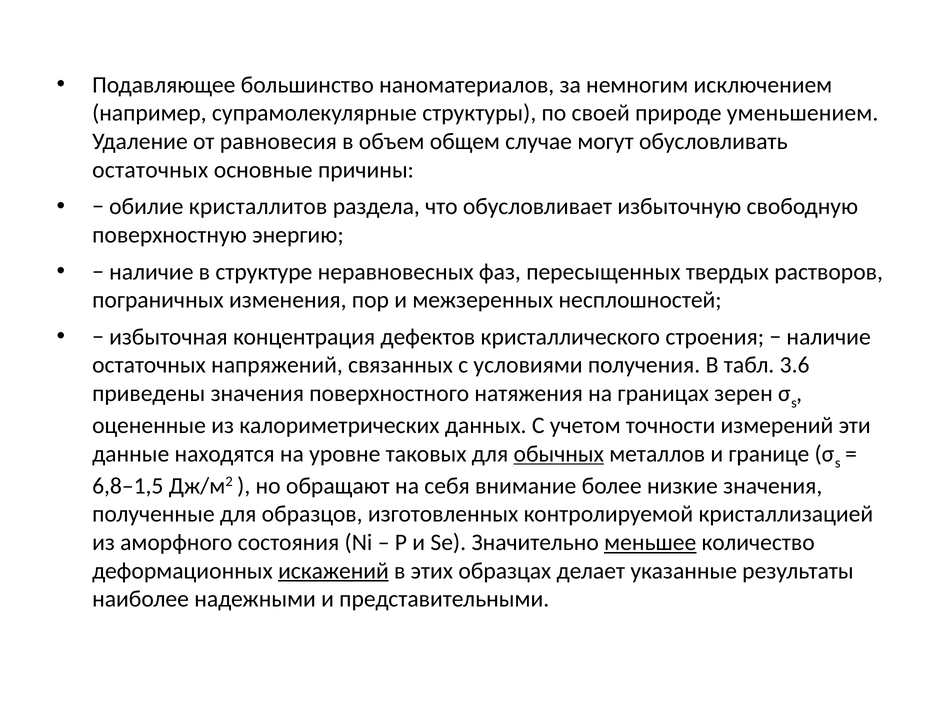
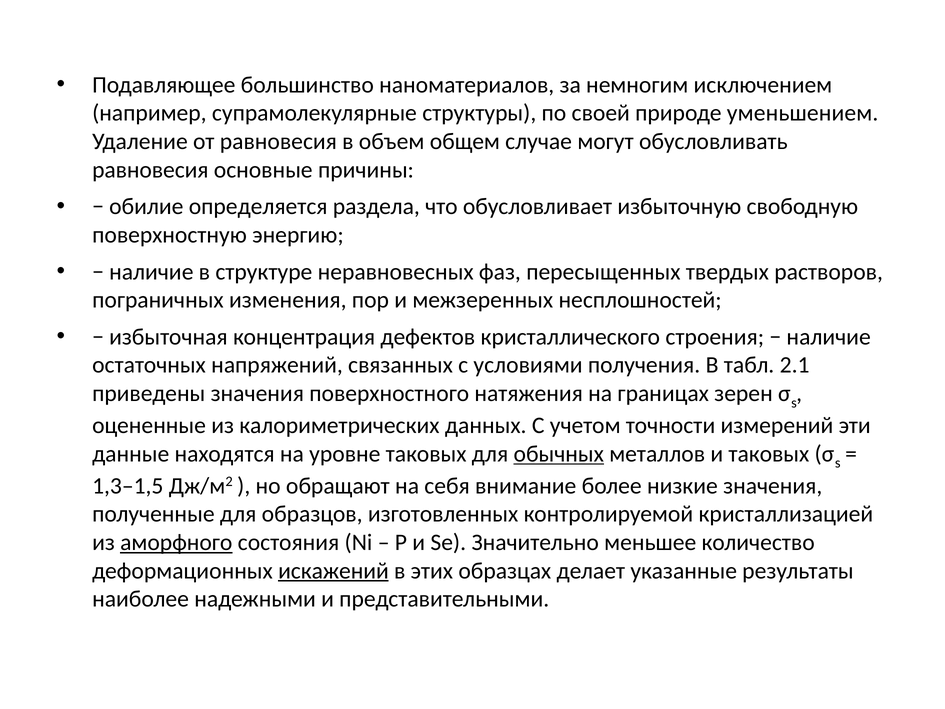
остаточных at (150, 170): остаточных -> равновесия
кристаллитов: кристаллитов -> определяется
3.6: 3.6 -> 2.1
и границе: границе -> таковых
6,8–1,5: 6,8–1,5 -> 1,3–1,5
аморфного underline: none -> present
меньшее underline: present -> none
